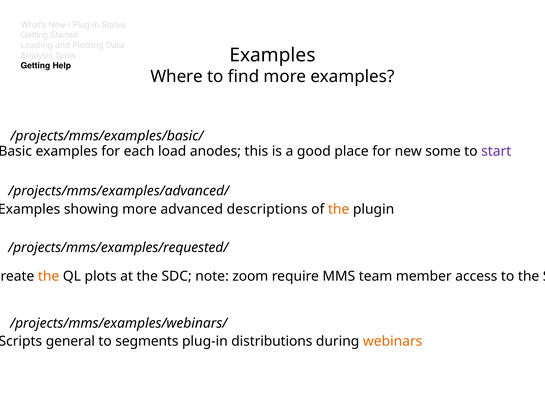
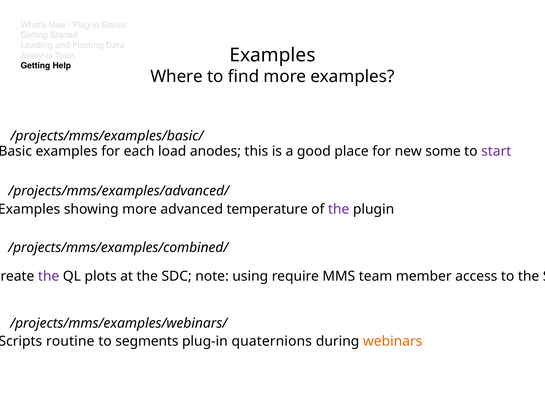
descriptions: descriptions -> temperature
the at (339, 209) colour: orange -> purple
/projects/mms/examples/requested/: /projects/mms/examples/requested/ -> /projects/mms/examples/combined/
the at (49, 276) colour: orange -> purple
zoom: zoom -> using
general: general -> routine
distributions: distributions -> quaternions
